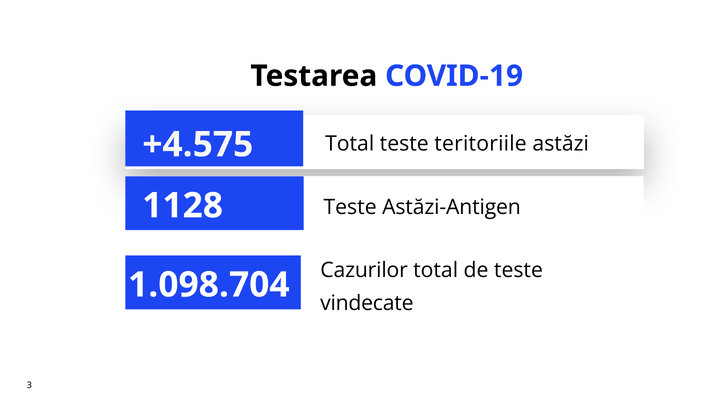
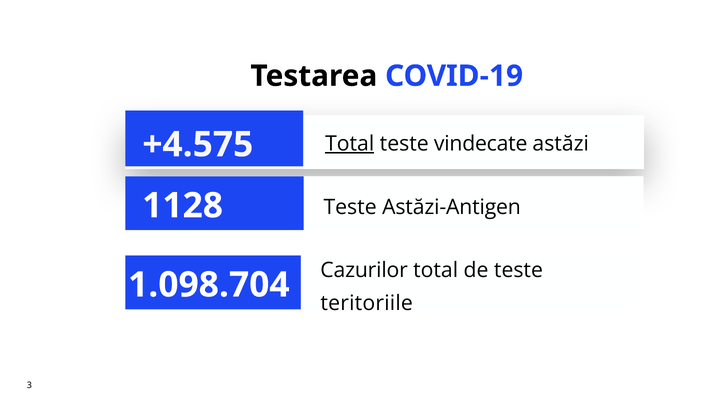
Total at (350, 143) underline: none -> present
teritoriile: teritoriile -> vindecate
vindecate: vindecate -> teritoriile
